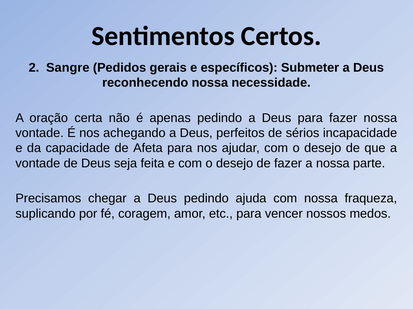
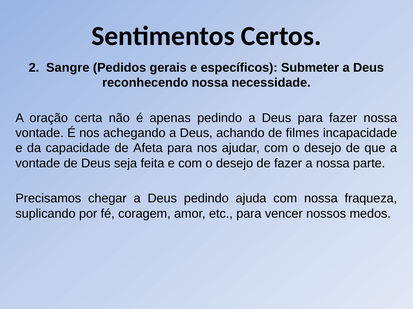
perfeitos: perfeitos -> achando
sérios: sérios -> filmes
